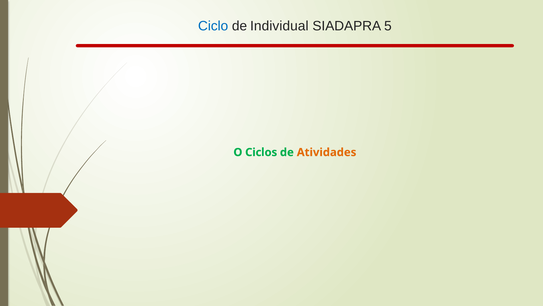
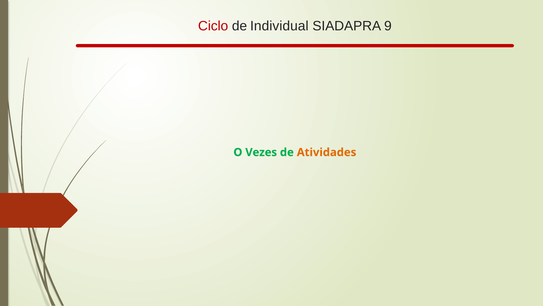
Ciclo colour: blue -> red
5: 5 -> 9
Ciclos: Ciclos -> Vezes
